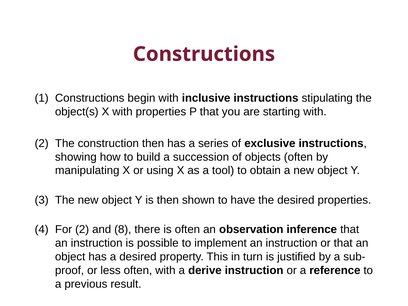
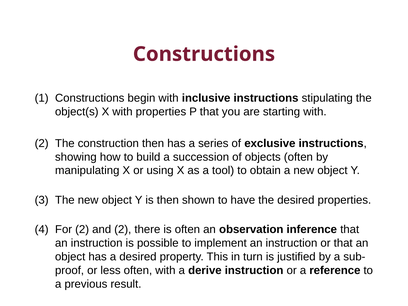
and 8: 8 -> 2
